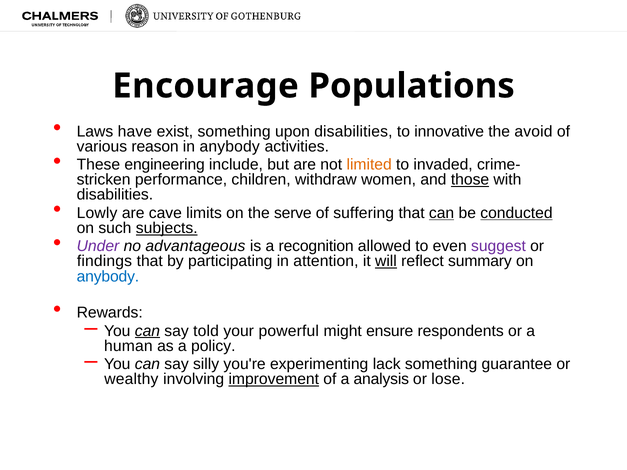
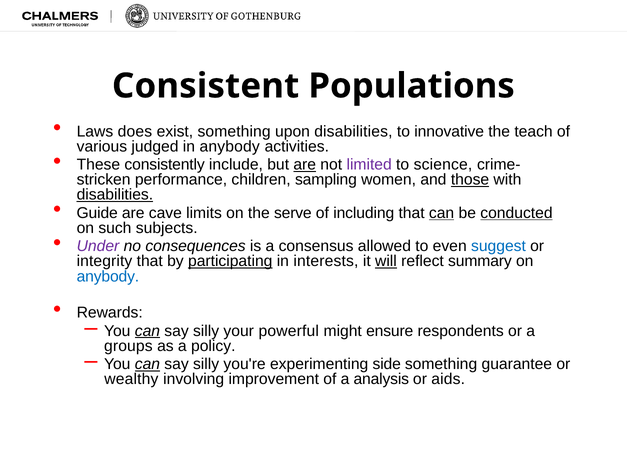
Encourage: Encourage -> Consistent
have: have -> does
avoid: avoid -> teach
reason: reason -> judged
engineering: engineering -> consistently
are at (305, 165) underline: none -> present
limited colour: orange -> purple
invaded: invaded -> science
withdraw: withdraw -> sampling
disabilities at (115, 195) underline: none -> present
Lowly: Lowly -> Guide
suffering: suffering -> including
subjects underline: present -> none
advantageous: advantageous -> consequences
recognition: recognition -> consensus
suggest colour: purple -> blue
findings: findings -> integrity
participating underline: none -> present
attention: attention -> interests
told at (206, 331): told -> silly
human: human -> groups
can at (147, 364) underline: none -> present
lack: lack -> side
improvement underline: present -> none
lose: lose -> aids
